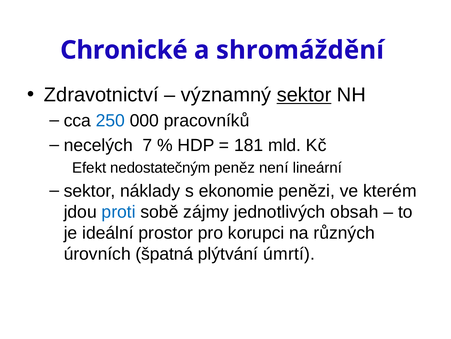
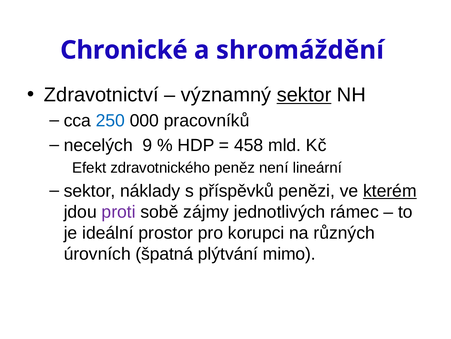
7: 7 -> 9
181: 181 -> 458
nedostatečným: nedostatečným -> zdravotnického
ekonomie: ekonomie -> příspěvků
kterém underline: none -> present
proti colour: blue -> purple
obsah: obsah -> rámec
úmrtí: úmrtí -> mimo
